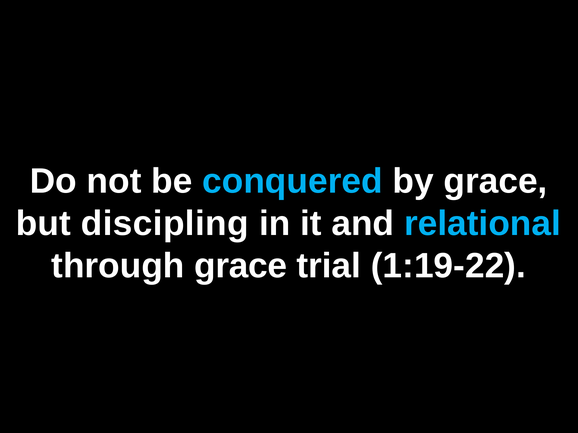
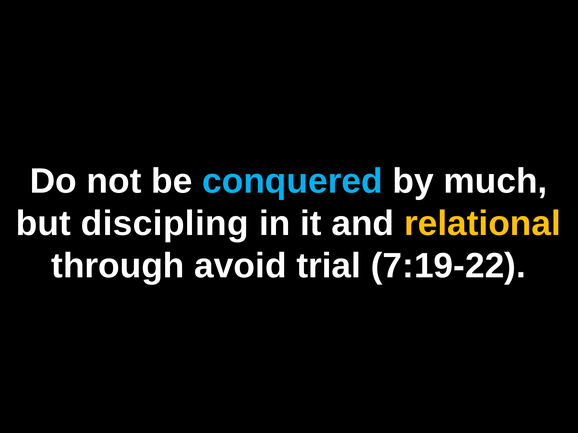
by grace: grace -> much
relational colour: light blue -> yellow
through grace: grace -> avoid
1:19-22: 1:19-22 -> 7:19-22
